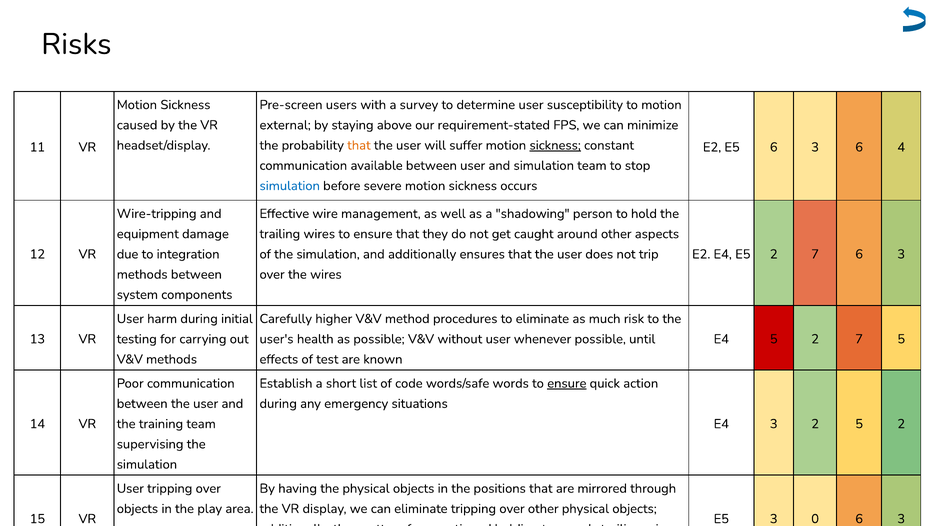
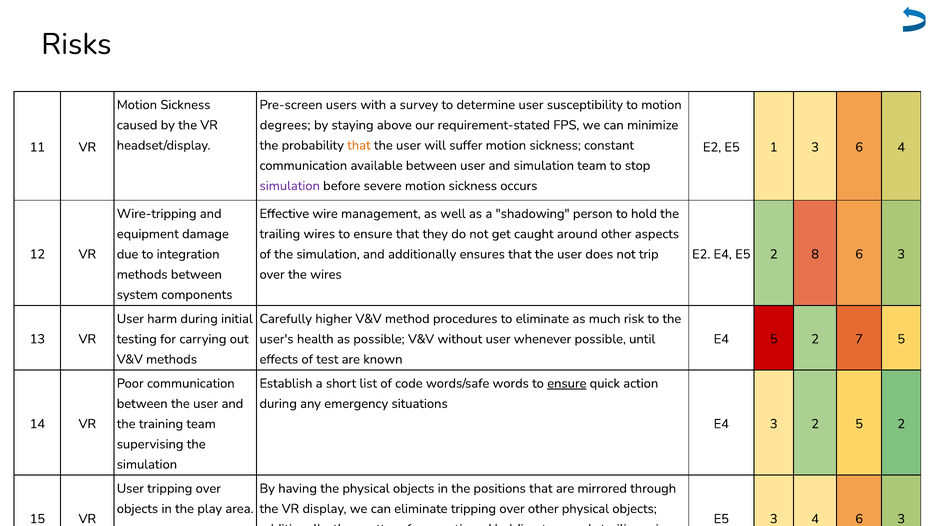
external: external -> degrees
sickness at (555, 145) underline: present -> none
E5 6: 6 -> 1
simulation at (290, 186) colour: blue -> purple
E5 2 7: 7 -> 8
3 0: 0 -> 4
